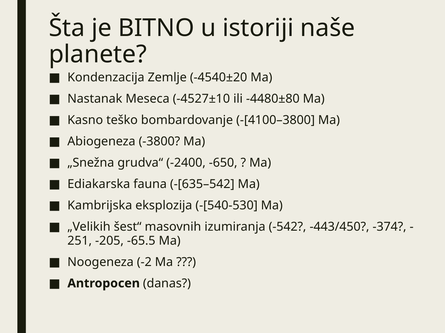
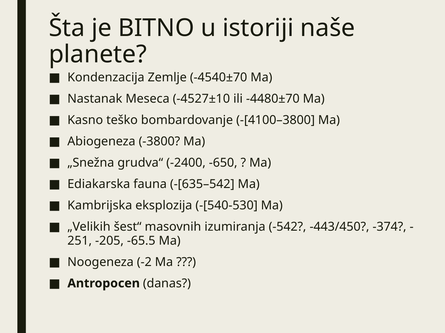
-4540±20: -4540±20 -> -4540±70
-4480±80: -4480±80 -> -4480±70
